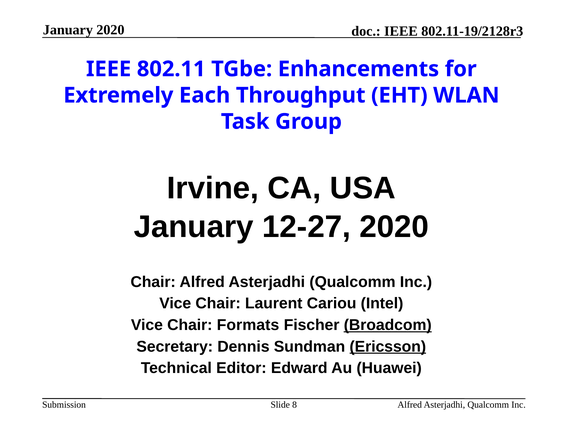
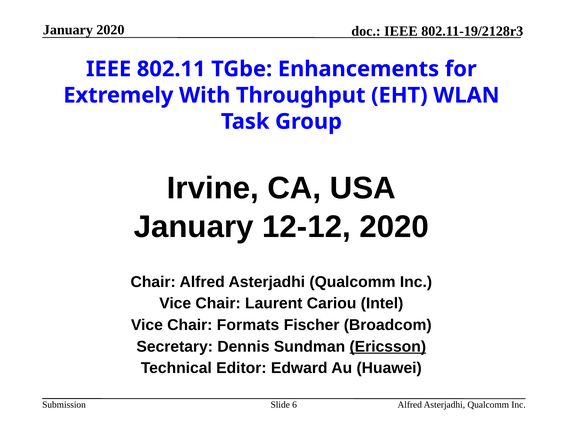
Each: Each -> With
12-27: 12-27 -> 12-12
Broadcom underline: present -> none
8: 8 -> 6
